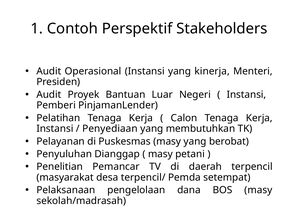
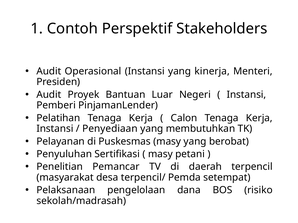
Dianggap: Dianggap -> Sertifikasi
BOS masy: masy -> risiko
